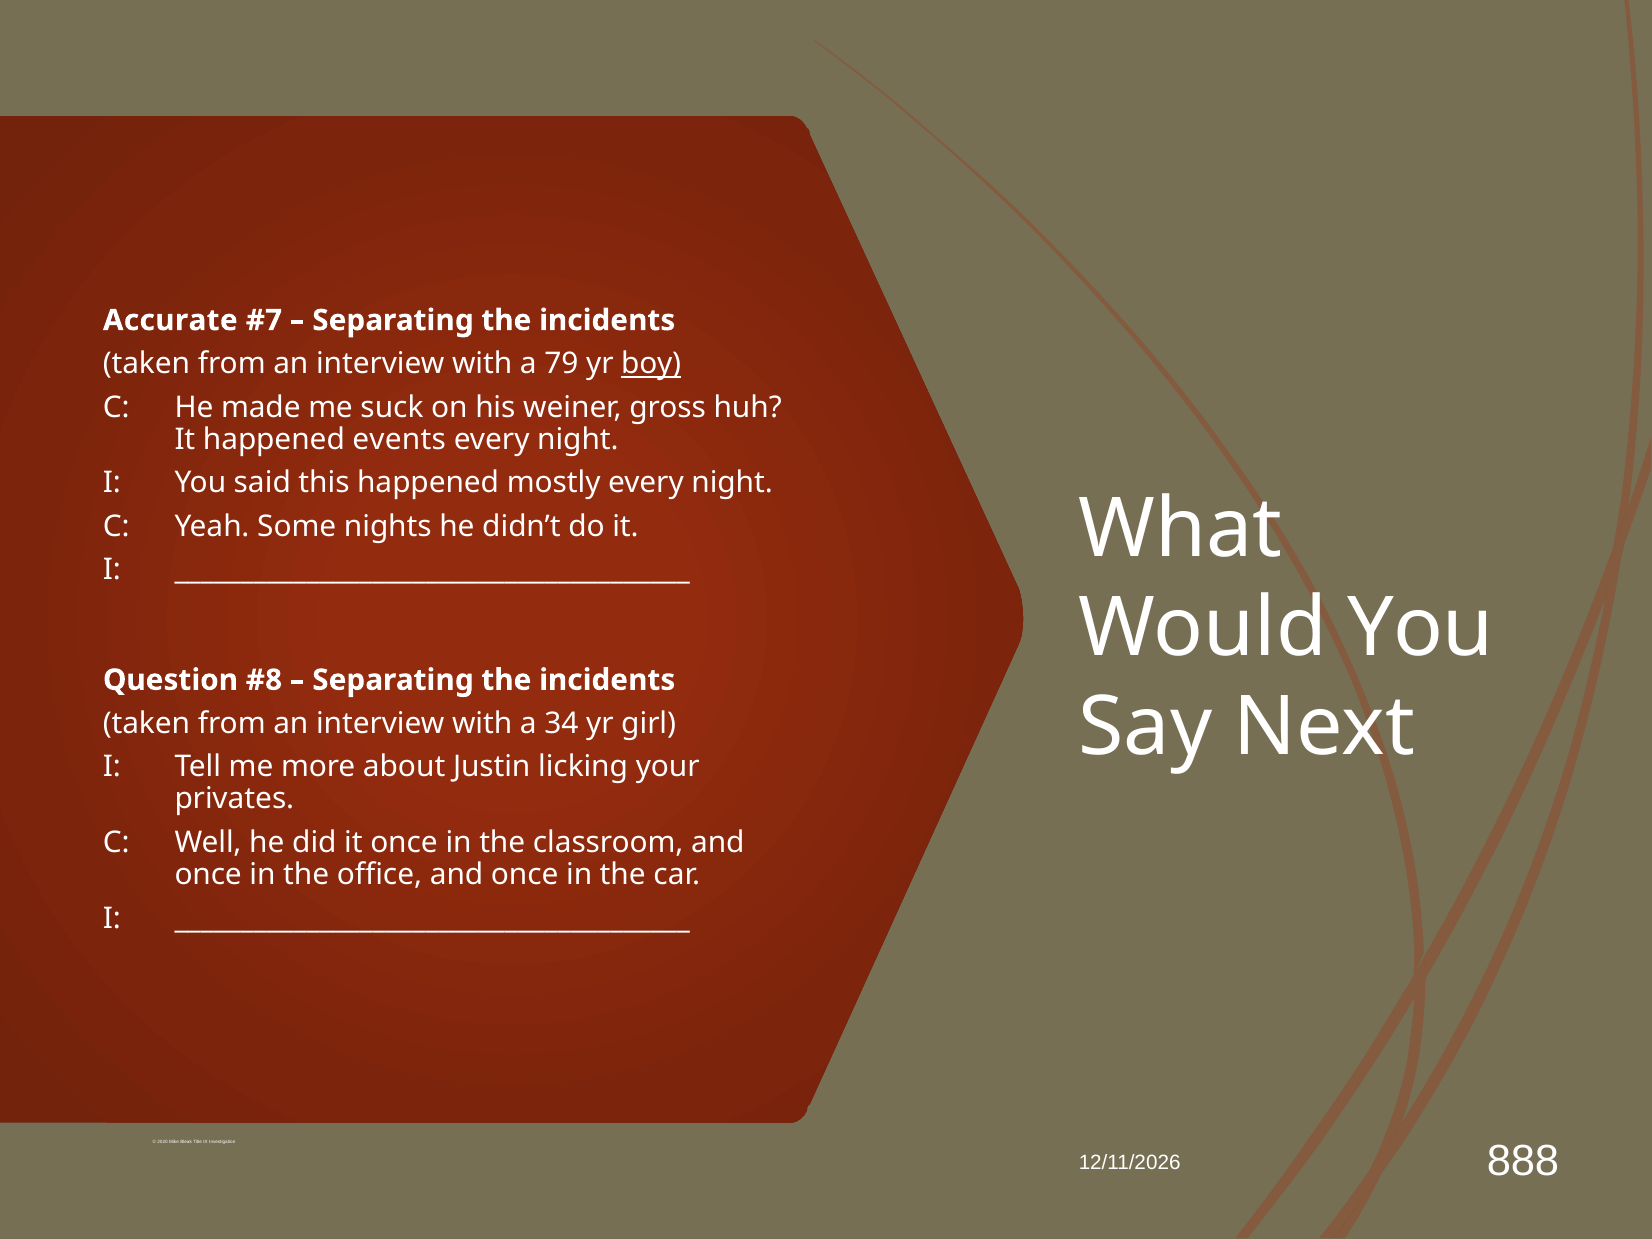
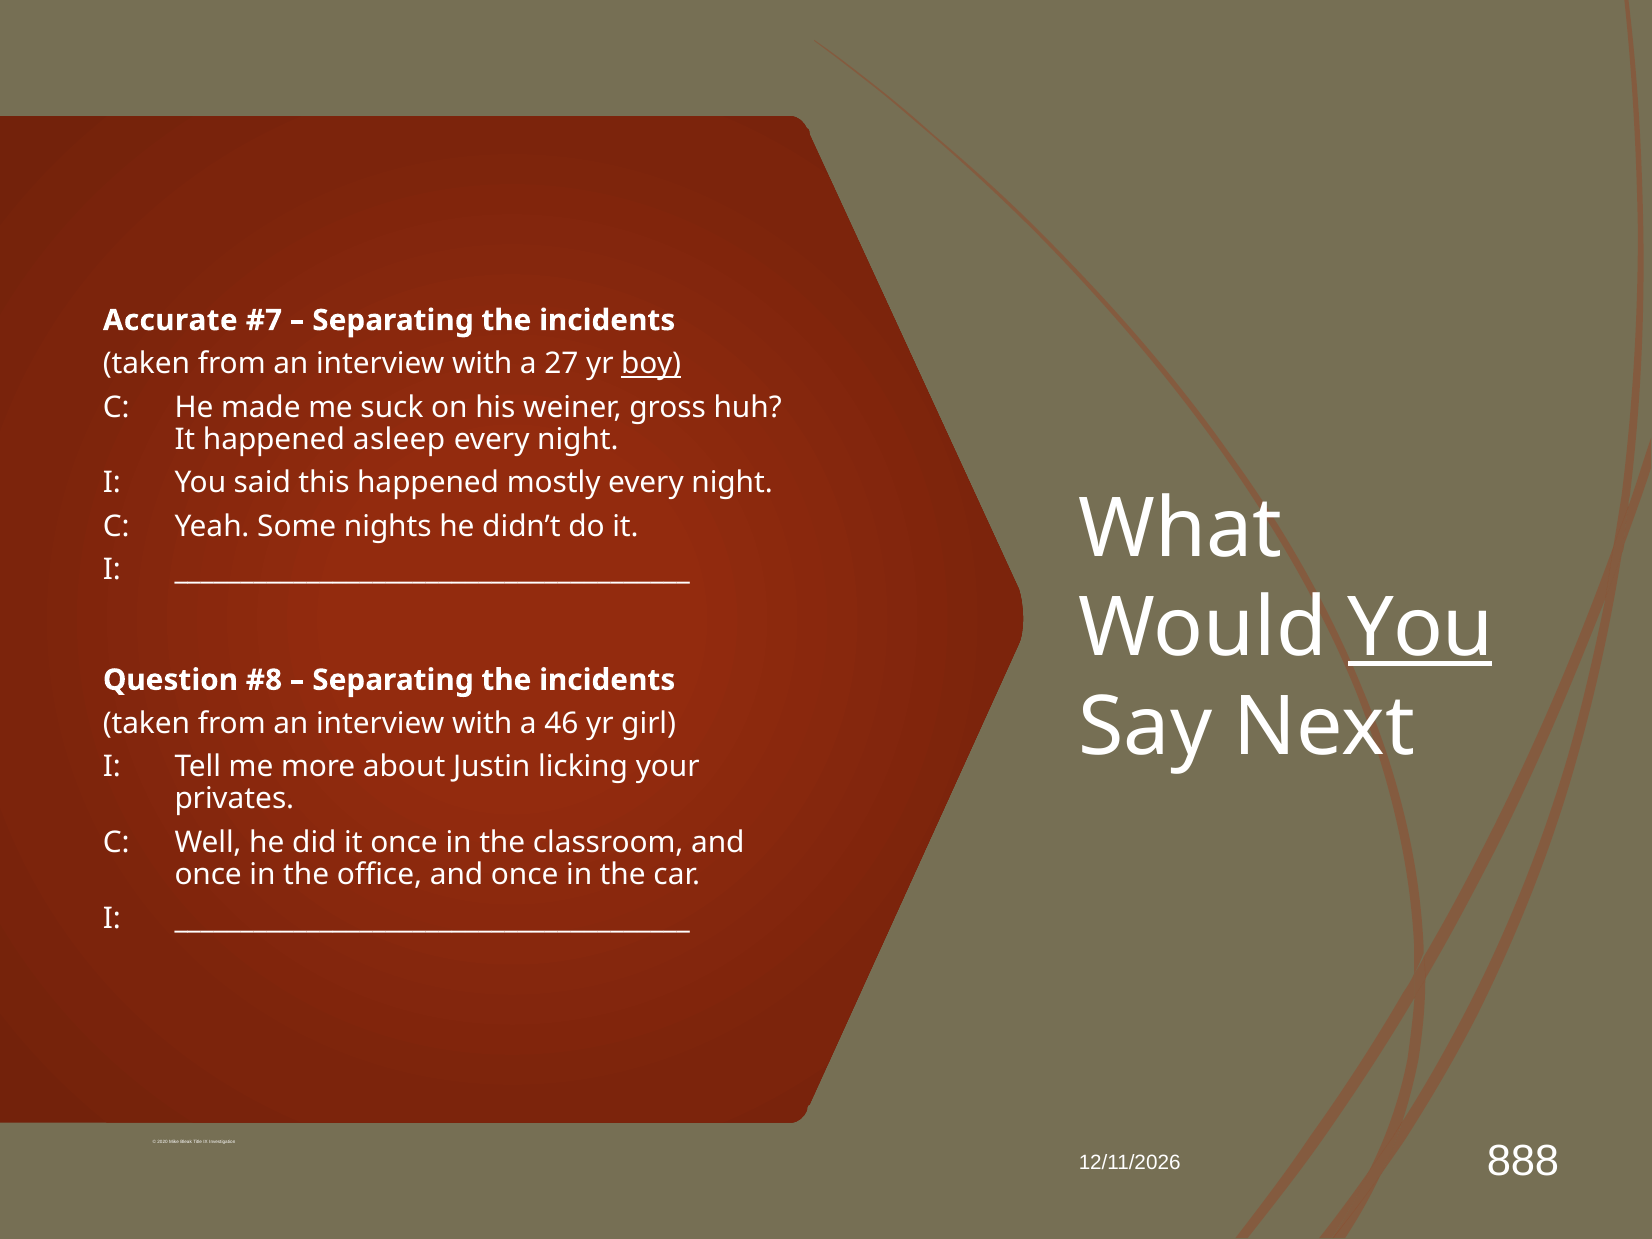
79: 79 -> 27
events: events -> asleep
You at (1421, 628) underline: none -> present
34: 34 -> 46
